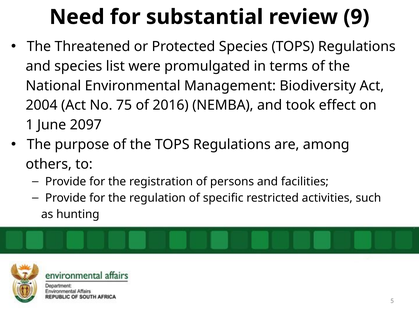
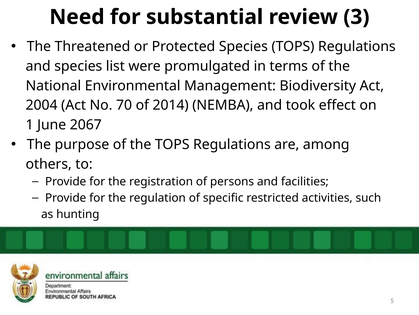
9: 9 -> 3
75: 75 -> 70
2016: 2016 -> 2014
2097: 2097 -> 2067
